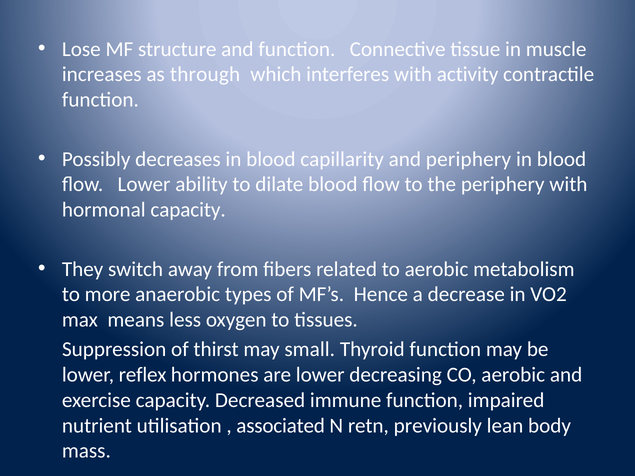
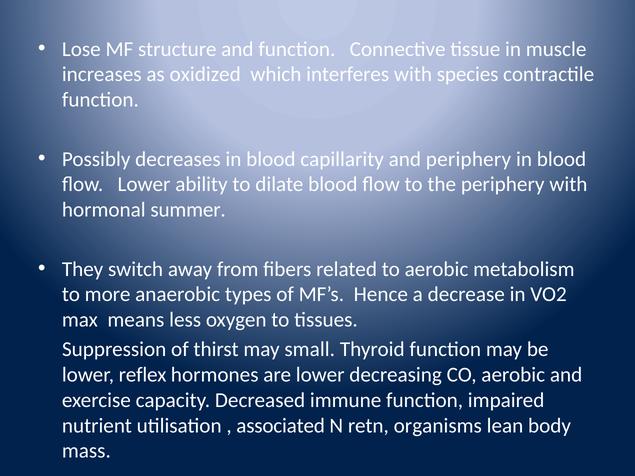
through: through -> oxidized
activity: activity -> species
hormonal capacity: capacity -> summer
previously: previously -> organisms
